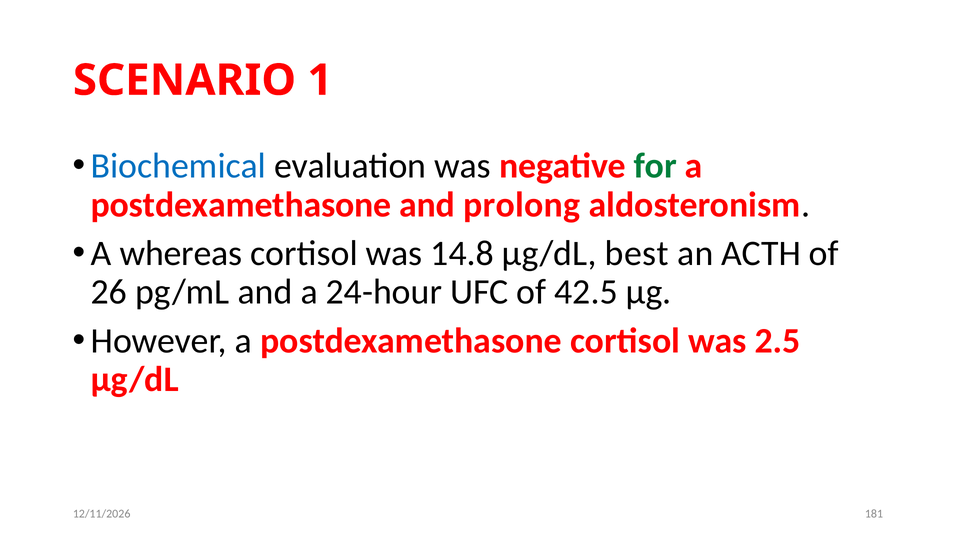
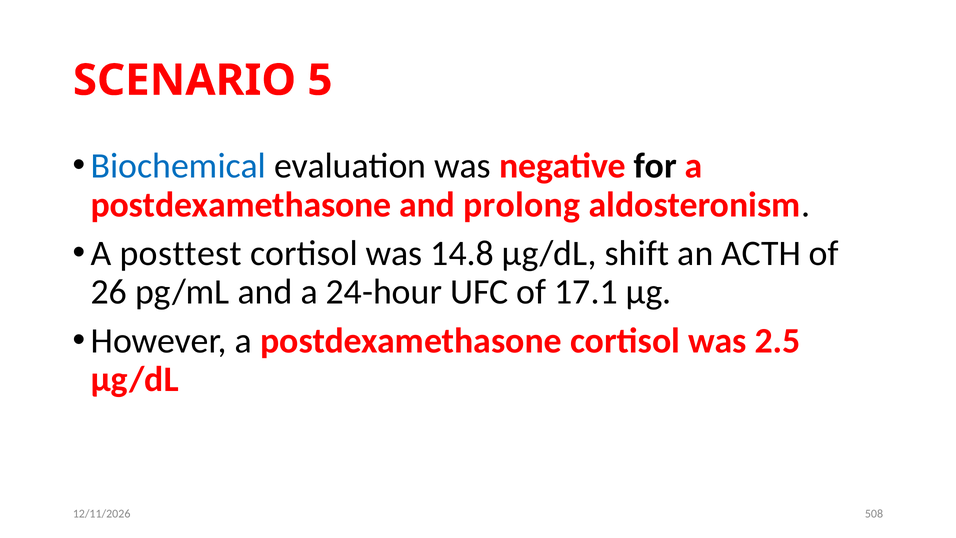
1: 1 -> 5
for colour: green -> black
whereas: whereas -> posttest
best: best -> shift
42.5: 42.5 -> 17.1
181: 181 -> 508
